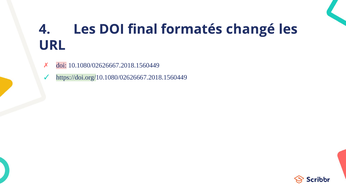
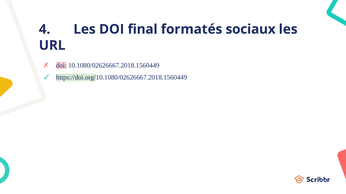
changé: changé -> sociaux
